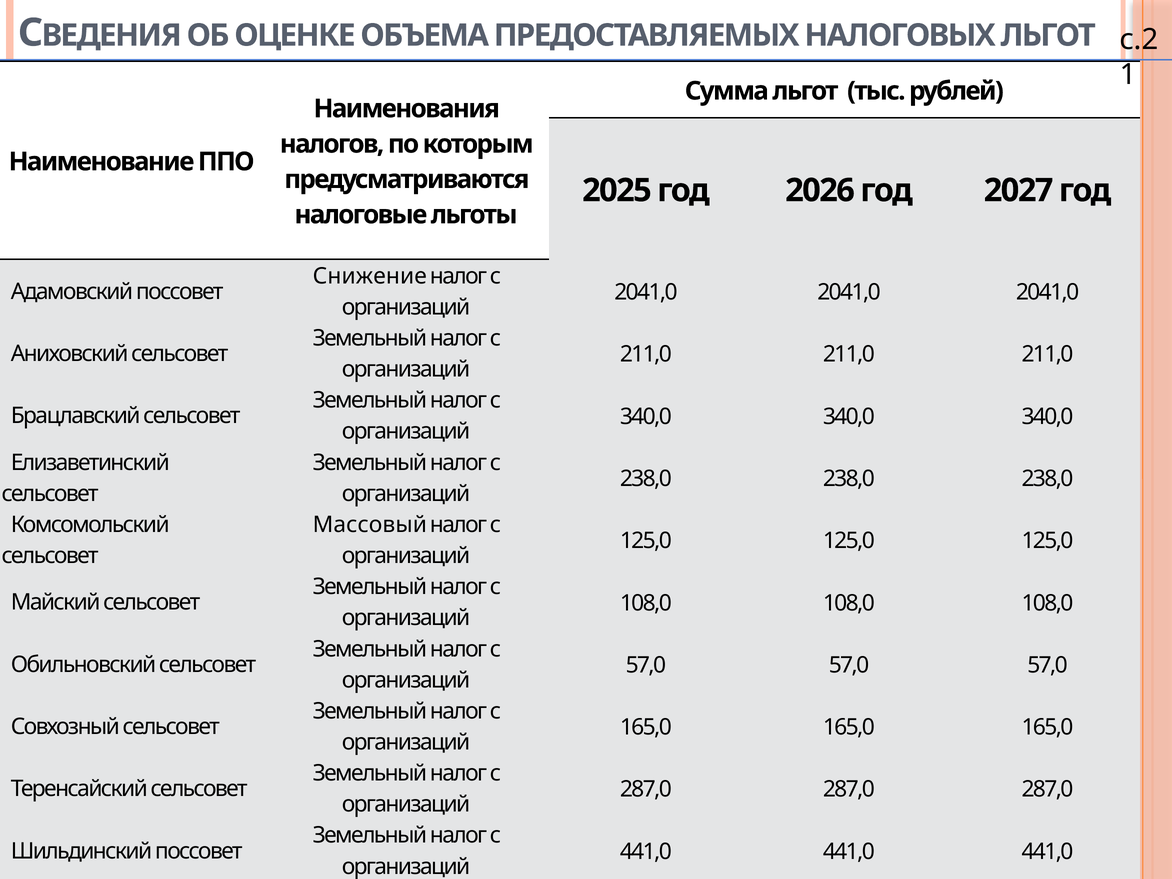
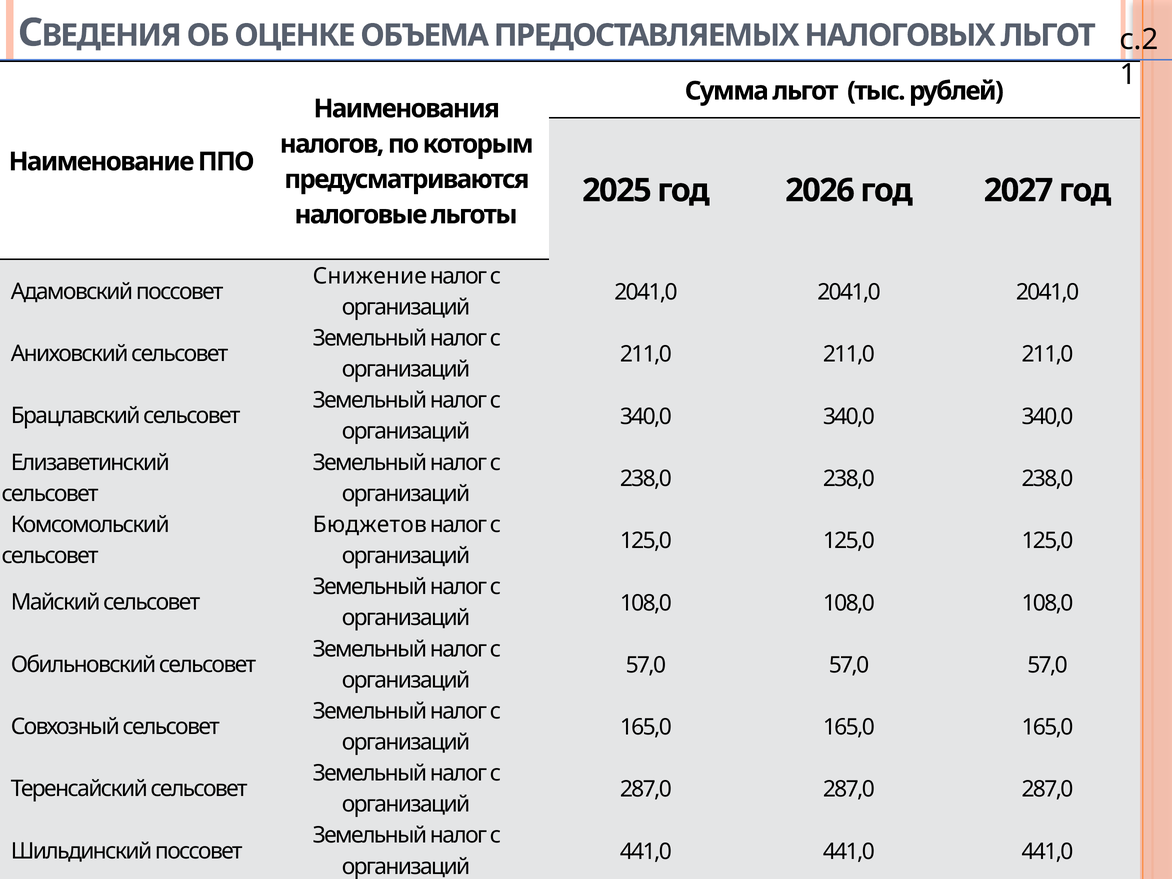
Массовый: Массовый -> Бюджетов
